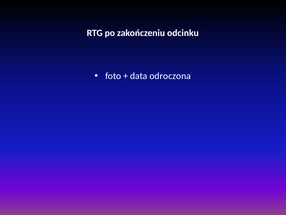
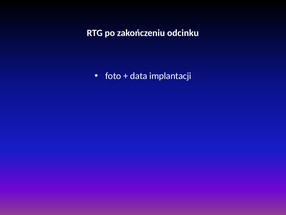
odroczona: odroczona -> implantacji
